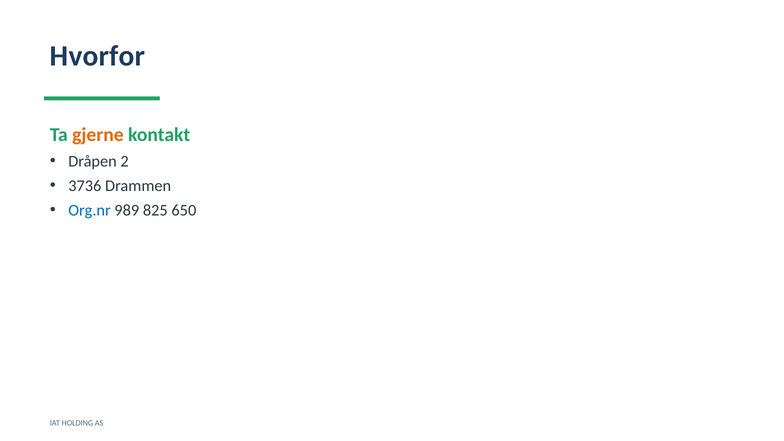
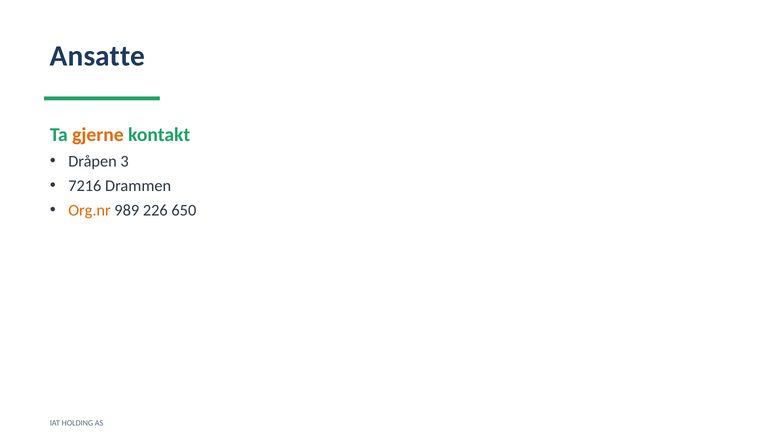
Hvorfor: Hvorfor -> Ansatte
2: 2 -> 3
3736: 3736 -> 7216
Org.nr colour: blue -> orange
825: 825 -> 226
